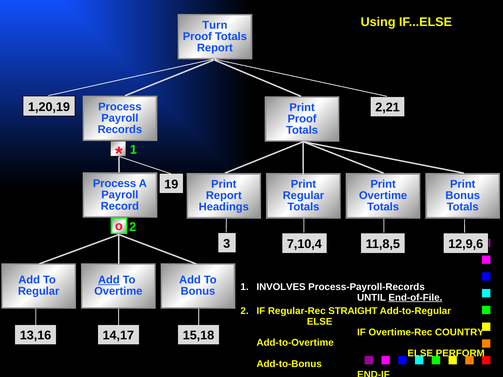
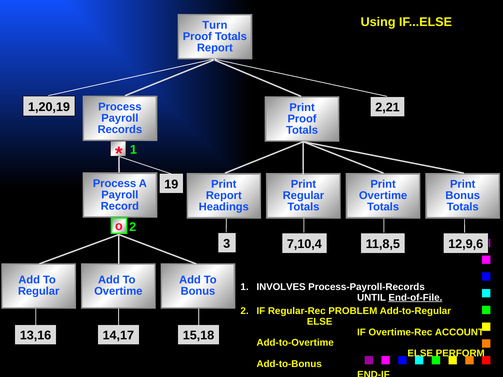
Add at (109, 280) underline: present -> none
STRAIGHT: STRAIGHT -> PROBLEM
COUNTRY: COUNTRY -> ACCOUNT
